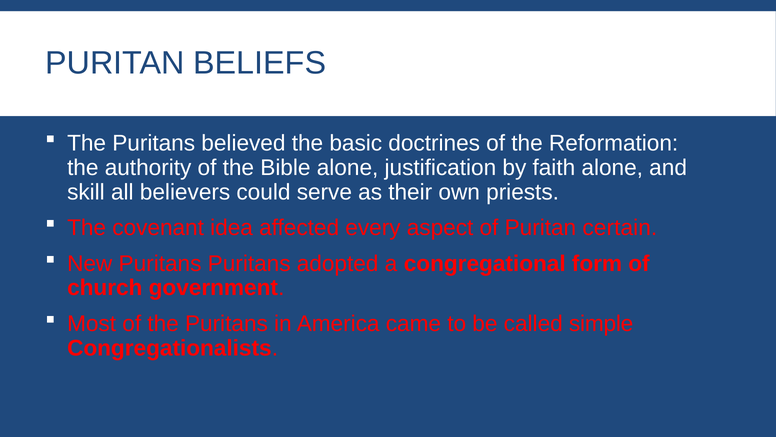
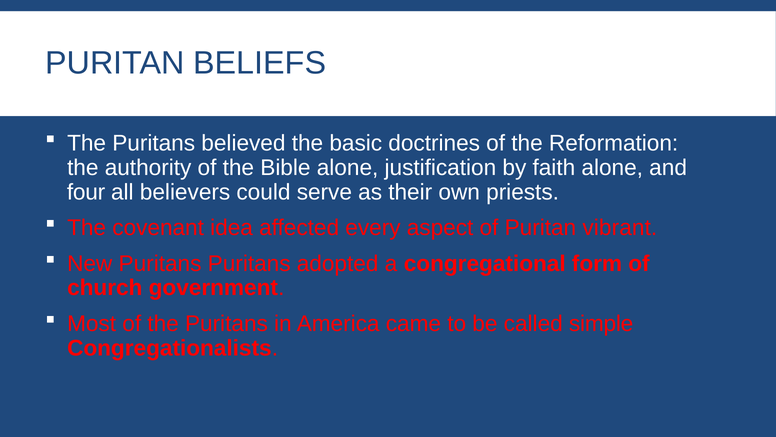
skill: skill -> four
certain: certain -> vibrant
